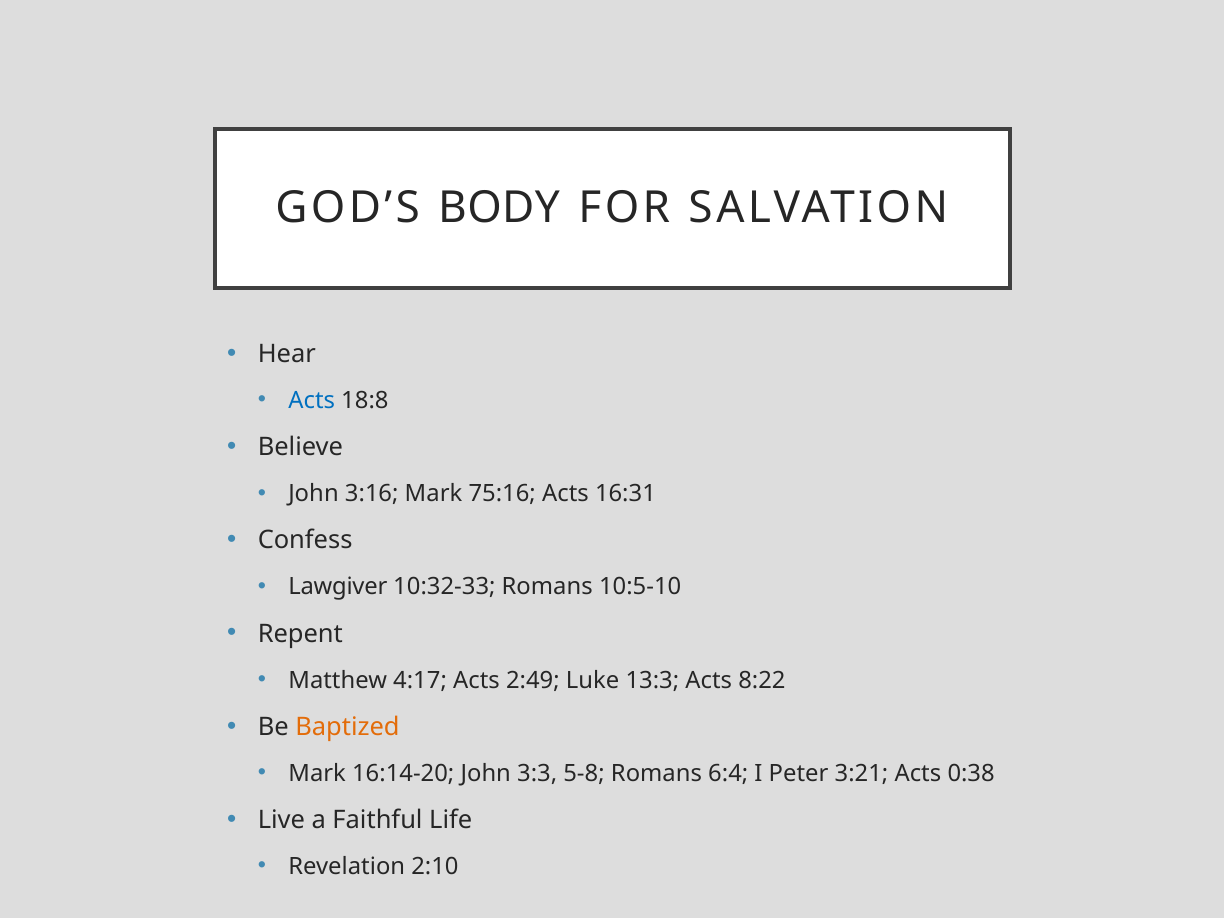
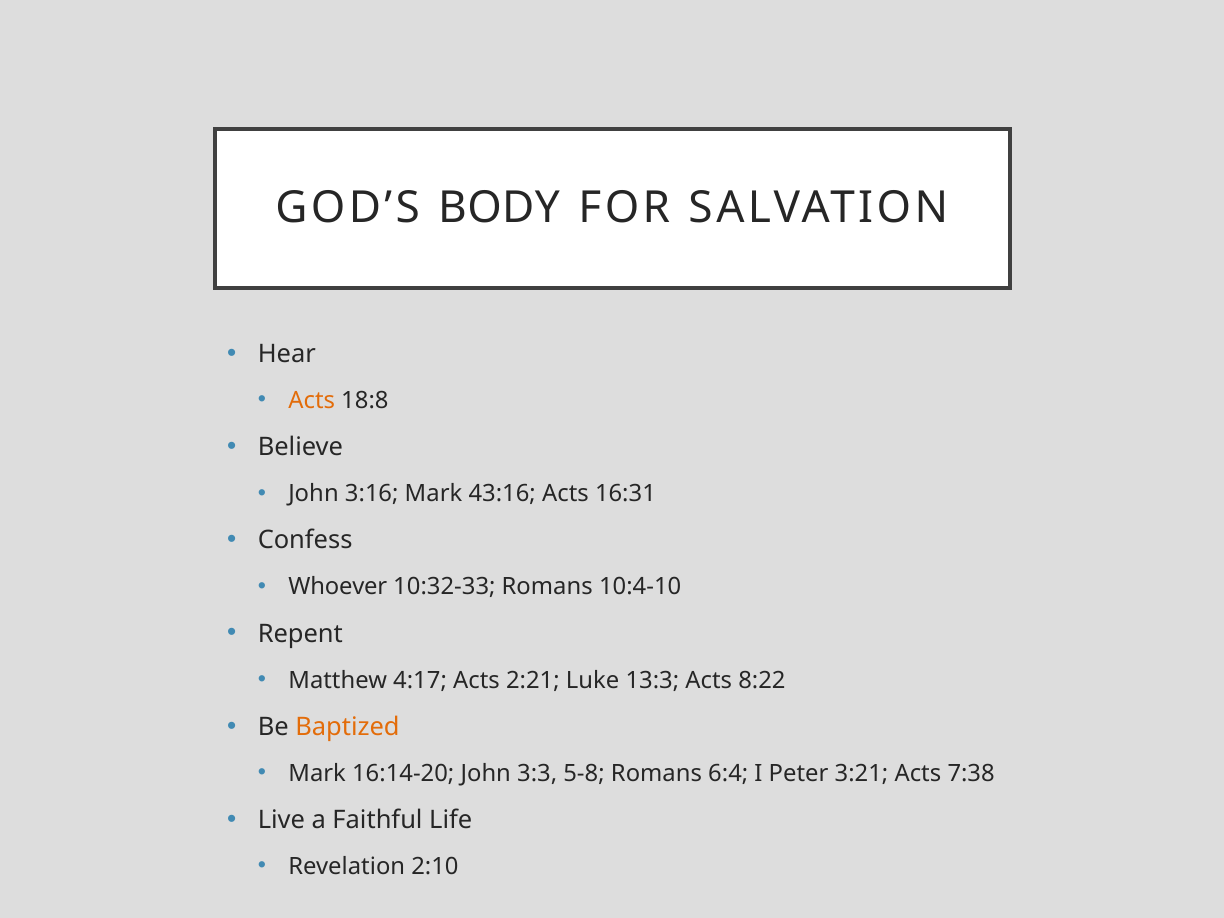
Acts at (312, 401) colour: blue -> orange
75:16: 75:16 -> 43:16
Lawgiver: Lawgiver -> Whoever
10:5-10: 10:5-10 -> 10:4-10
2:49: 2:49 -> 2:21
0:38: 0:38 -> 7:38
